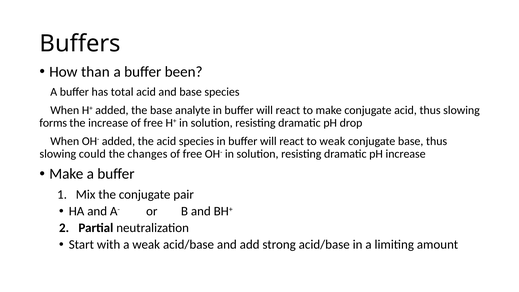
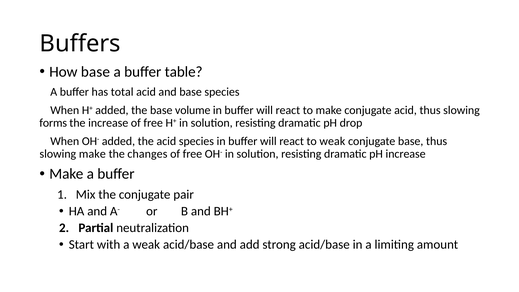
How than: than -> base
been: been -> table
analyte: analyte -> volume
slowing could: could -> make
